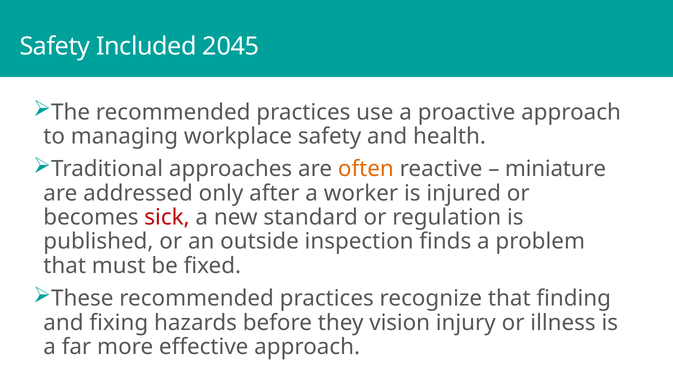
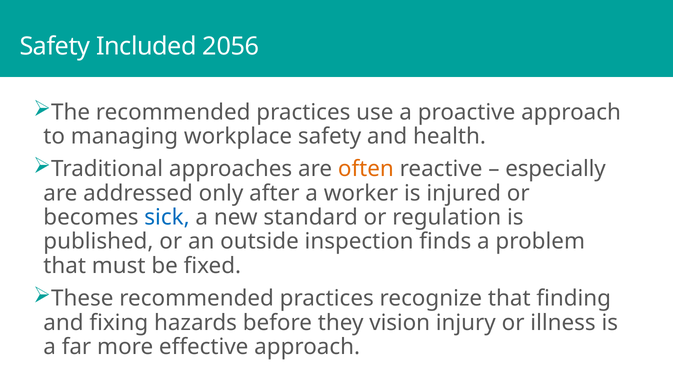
2045: 2045 -> 2056
miniature: miniature -> especially
sick colour: red -> blue
